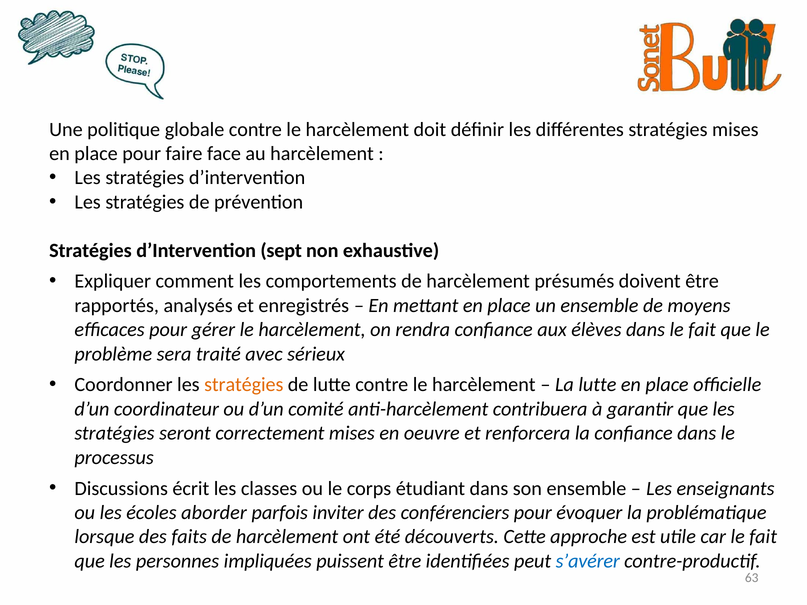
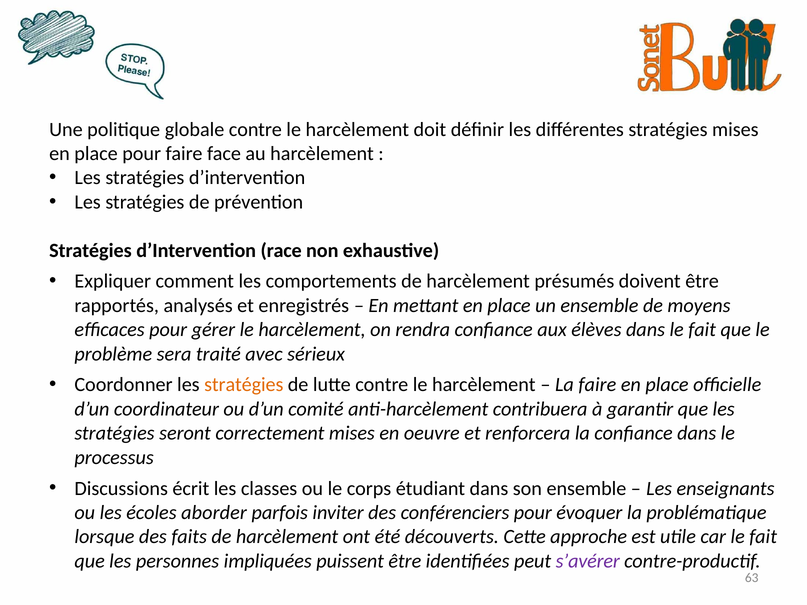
sept: sept -> race
La lutte: lutte -> faire
s’avérer colour: blue -> purple
